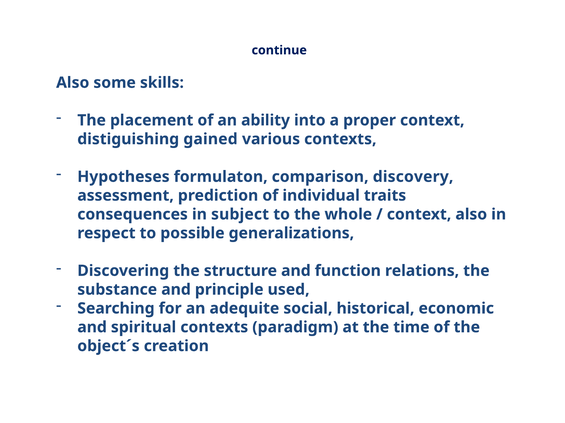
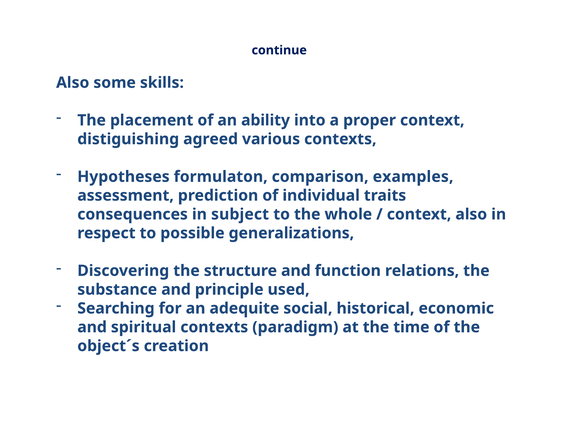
gained: gained -> agreed
discovery: discovery -> examples
